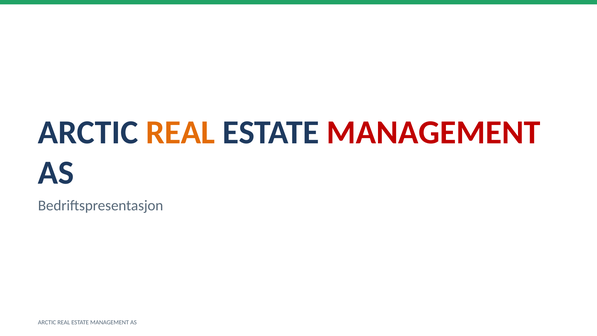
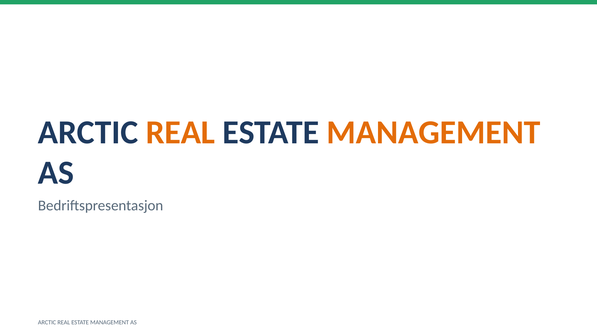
MANAGEMENT at (434, 132) colour: red -> orange
